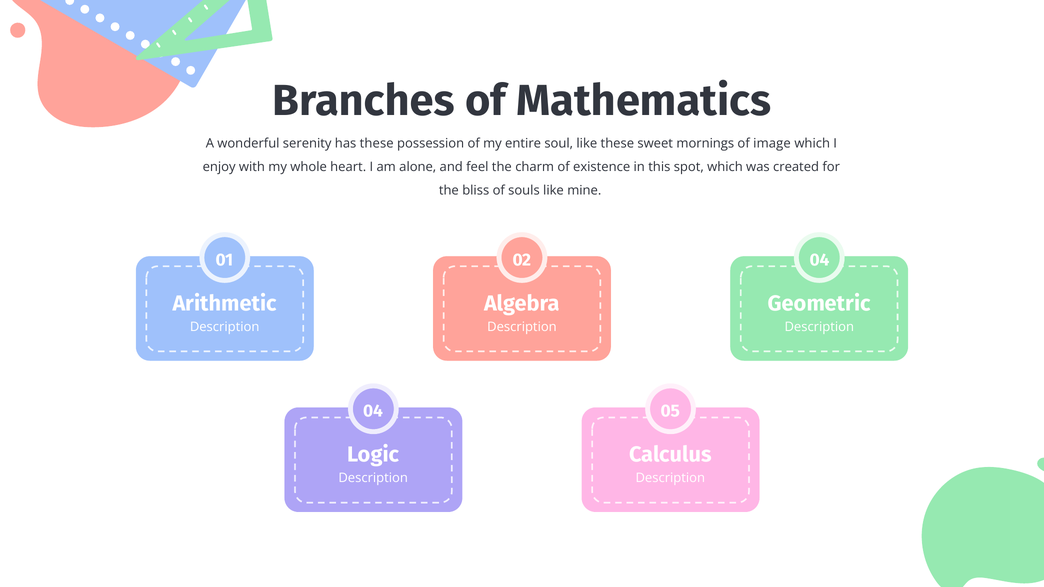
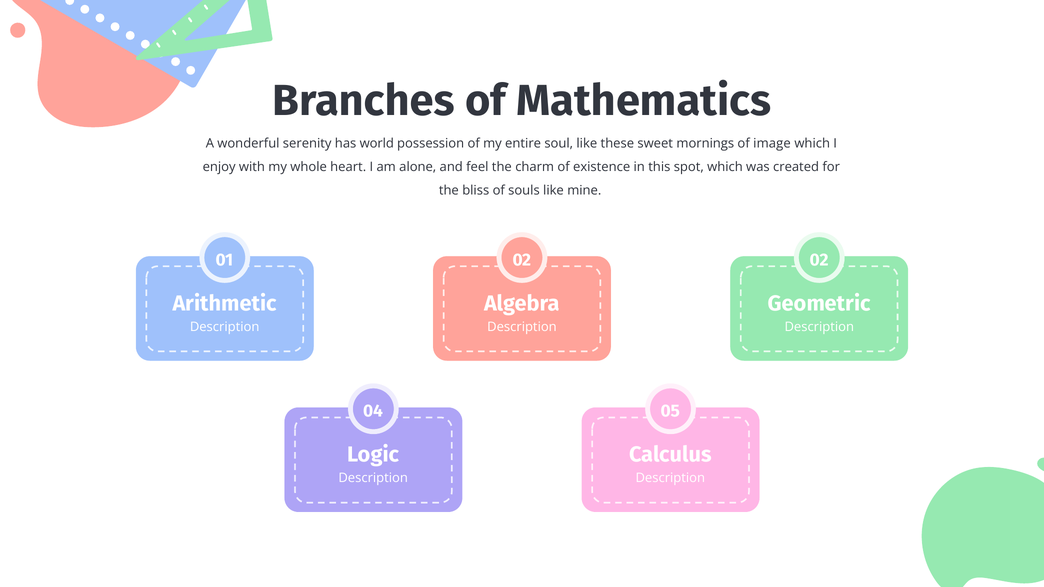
has these: these -> world
02 04: 04 -> 02
